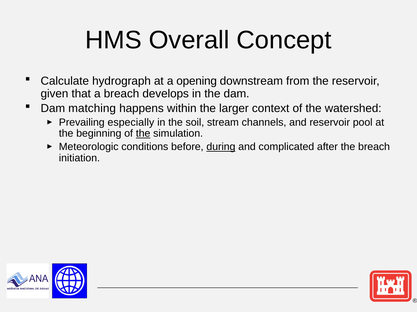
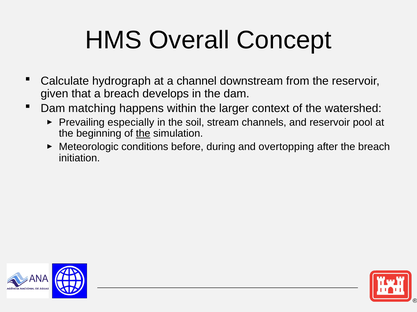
opening: opening -> channel
during underline: present -> none
complicated: complicated -> overtopping
